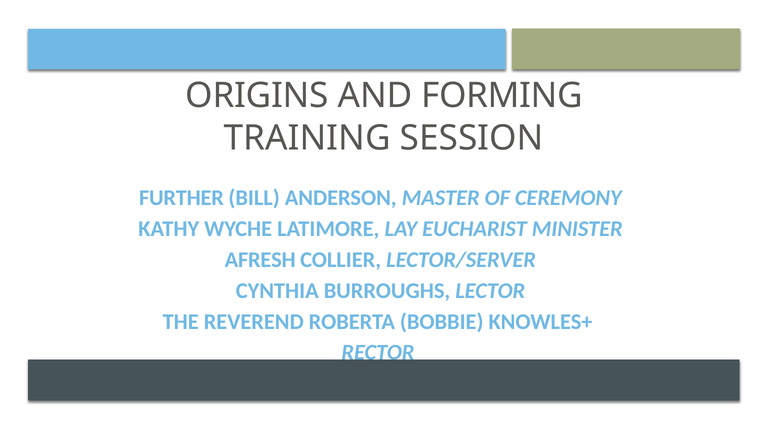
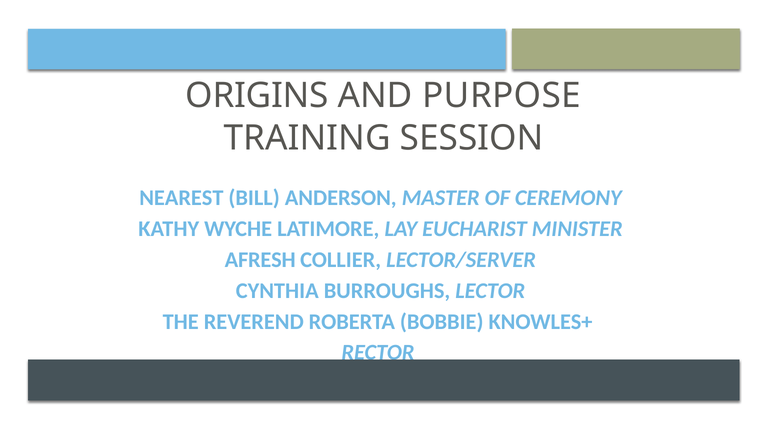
FORMING: FORMING -> PURPOSE
FURTHER: FURTHER -> NEAREST
